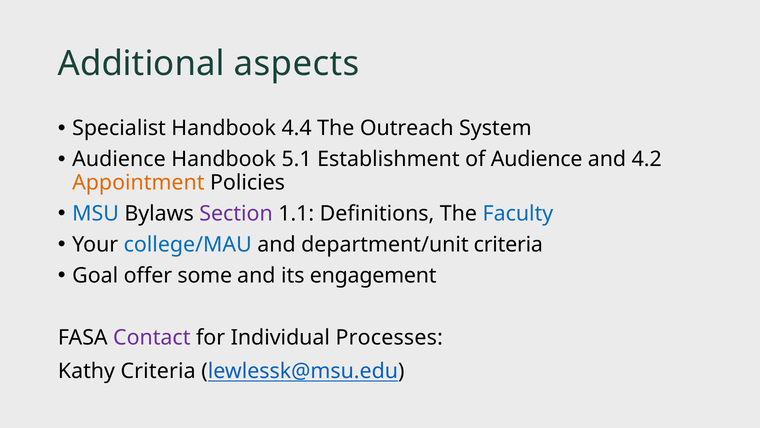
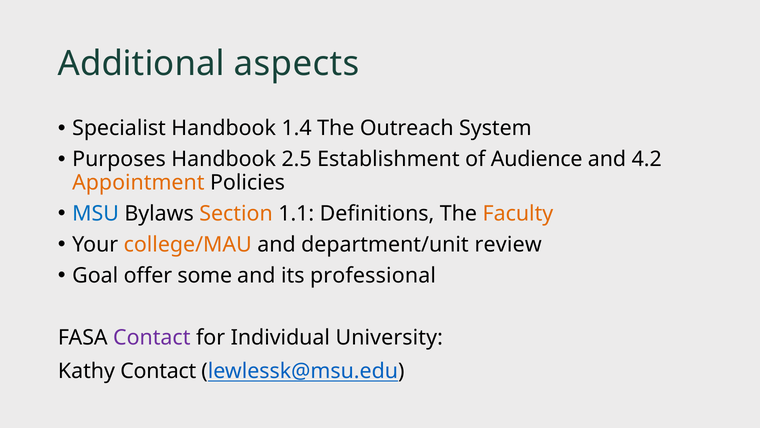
4.4: 4.4 -> 1.4
Audience at (119, 159): Audience -> Purposes
5.1: 5.1 -> 2.5
Section colour: purple -> orange
Faculty colour: blue -> orange
college/MAU colour: blue -> orange
department/unit criteria: criteria -> review
engagement: engagement -> professional
Processes: Processes -> University
Kathy Criteria: Criteria -> Contact
